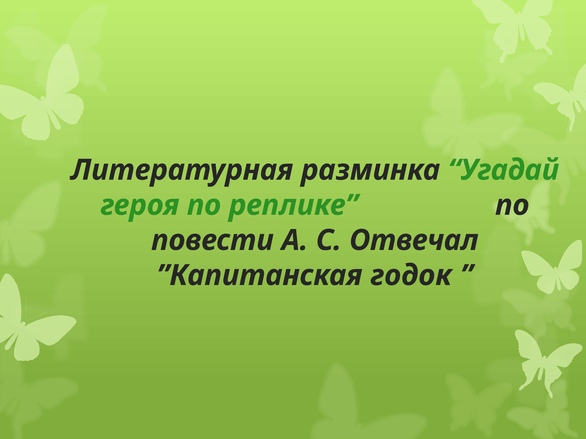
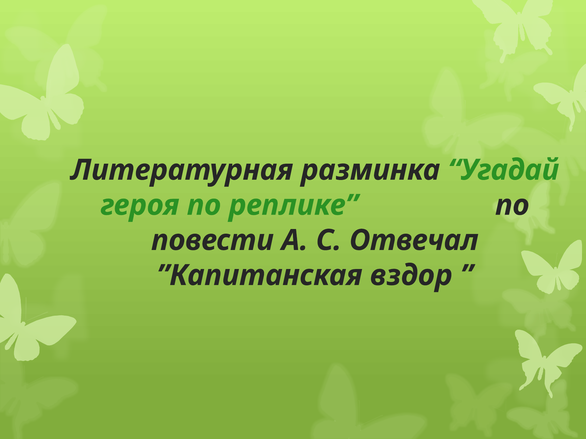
годок: годок -> вздор
